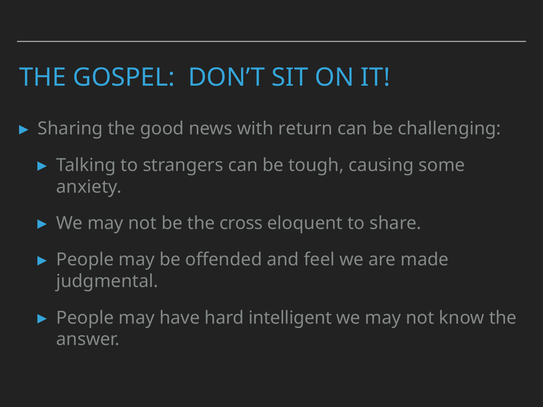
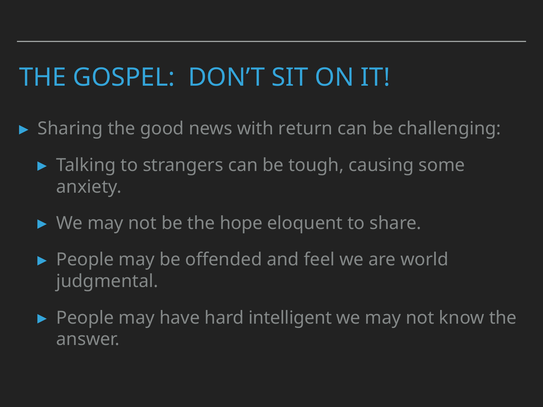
cross: cross -> hope
made: made -> world
